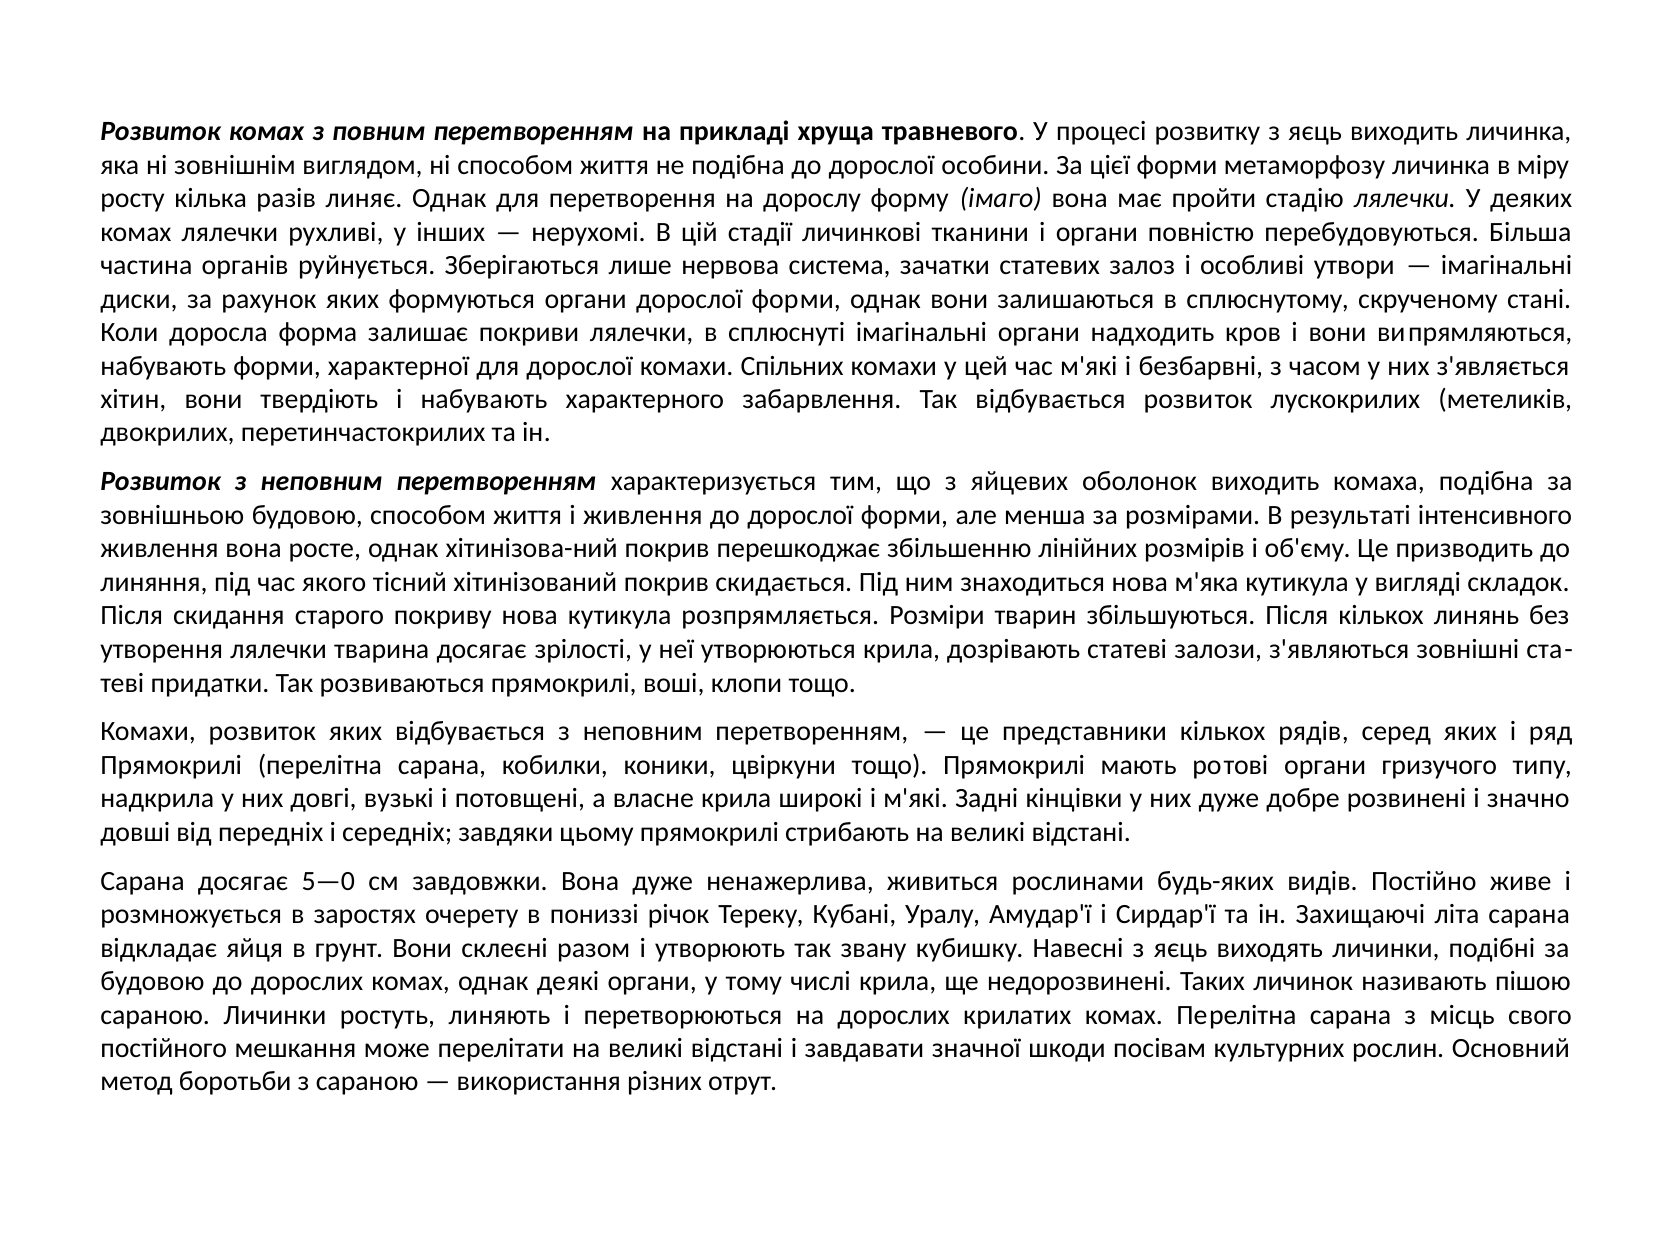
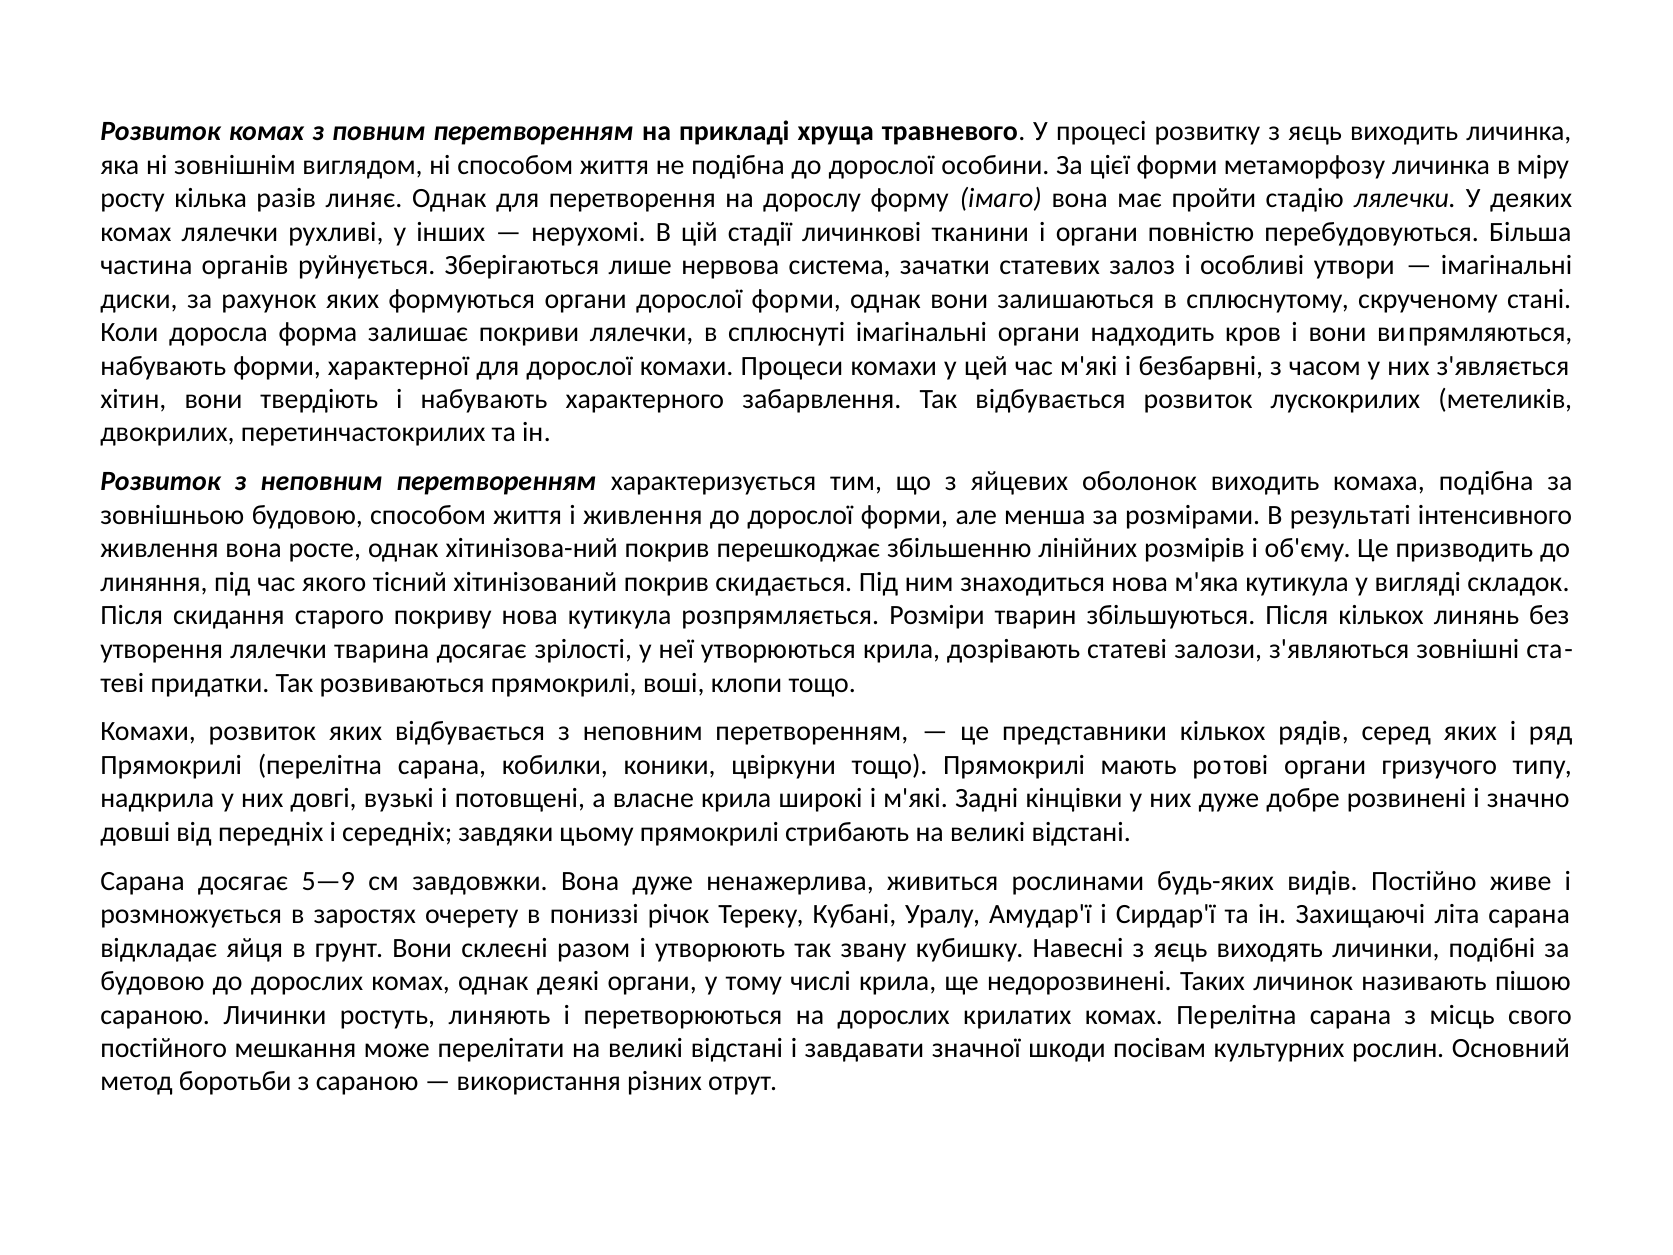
Спільних: Спільних -> Процеси
5—0: 5—0 -> 5—9
